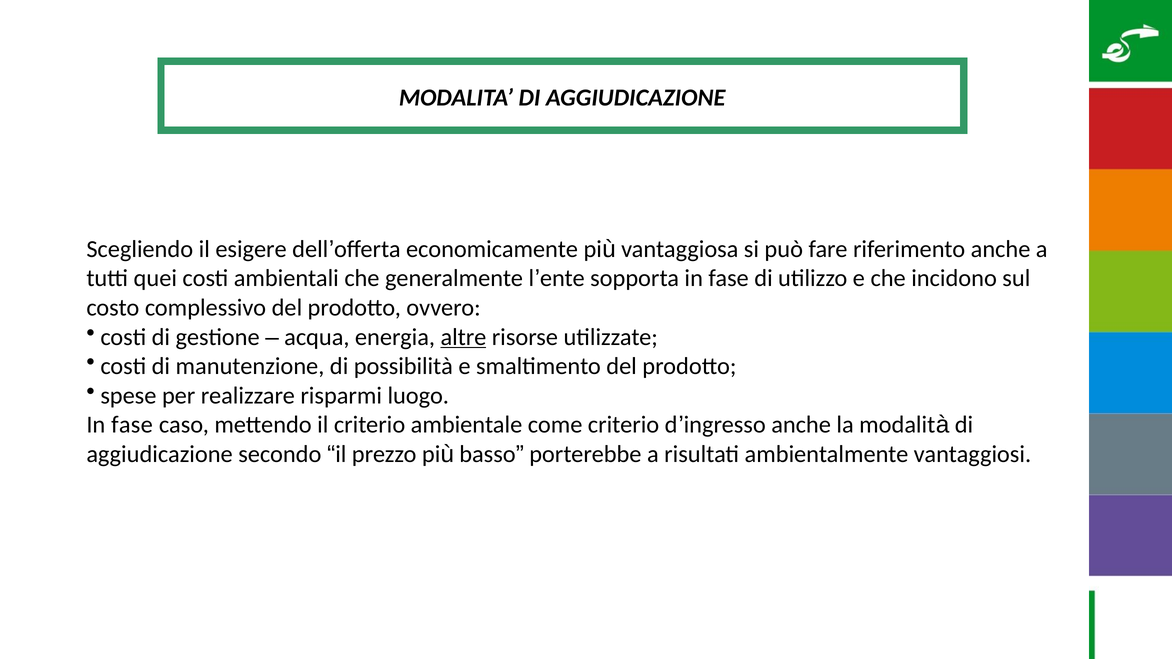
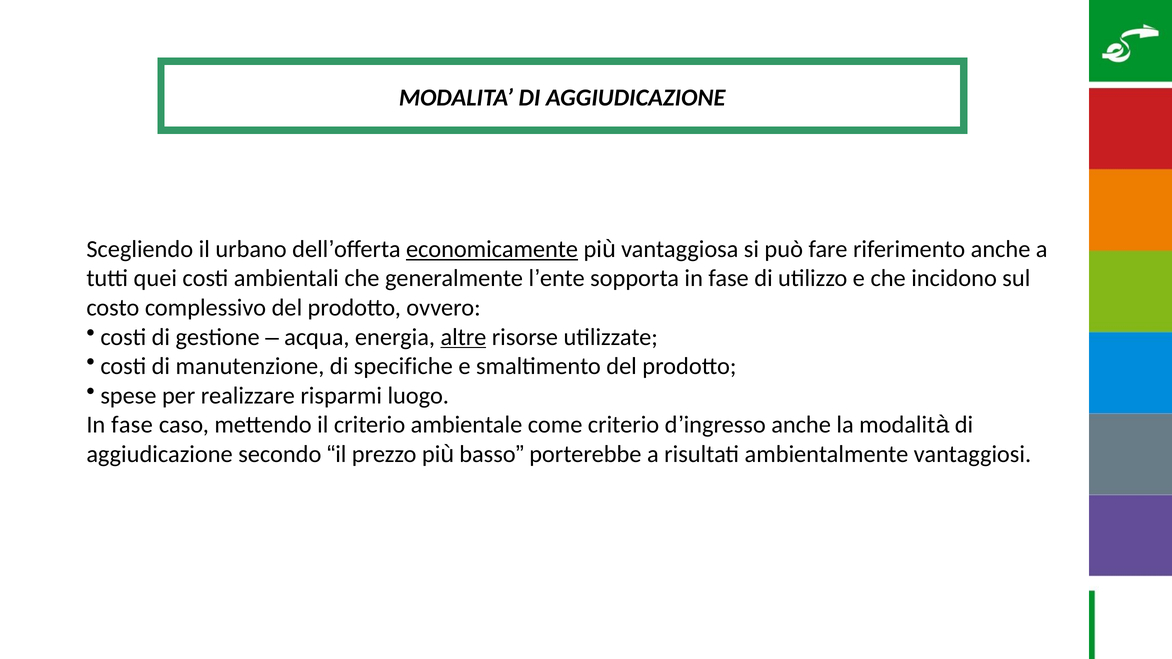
esigere: esigere -> urbano
economicamente underline: none -> present
possibilità: possibilità -> specifiche
